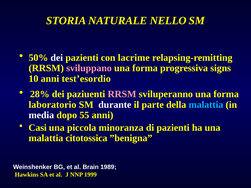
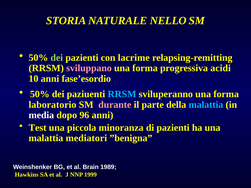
dei at (57, 58) colour: white -> light green
signs: signs -> acidi
test’esordio: test’esordio -> fase’esordio
28% at (40, 94): 28% -> 50%
RRSM at (122, 94) colour: pink -> light blue
durante colour: white -> pink
55: 55 -> 96
Casi: Casi -> Test
citotossica: citotossica -> mediatori
